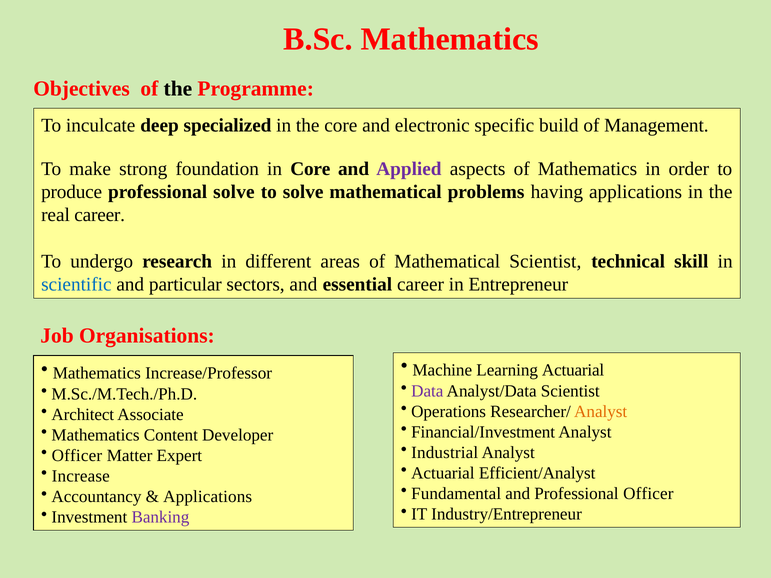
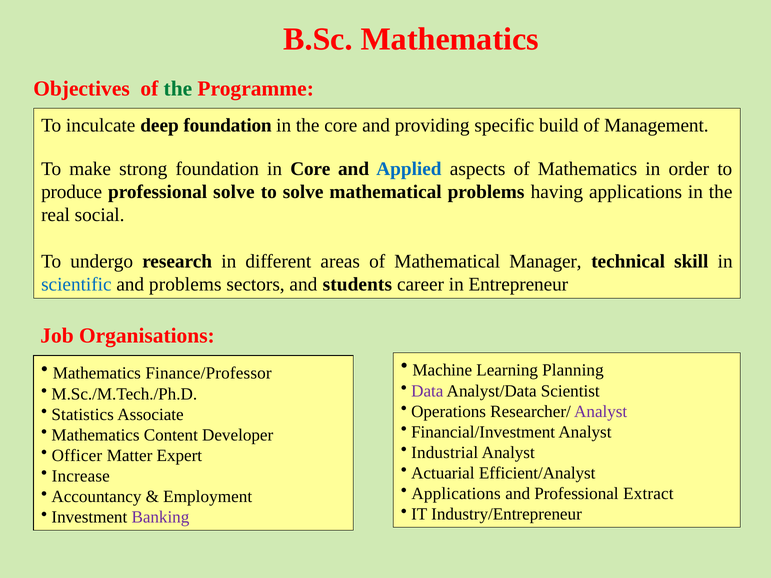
the at (178, 89) colour: black -> green
deep specialized: specialized -> foundation
electronic: electronic -> providing
Applied colour: purple -> blue
real career: career -> social
Mathematical Scientist: Scientist -> Manager
and particular: particular -> problems
essential: essential -> students
Learning Actuarial: Actuarial -> Planning
Increase/Professor: Increase/Professor -> Finance/Professor
Analyst at (601, 412) colour: orange -> purple
Architect: Architect -> Statistics
Fundamental at (456, 494): Fundamental -> Applications
Professional Officer: Officer -> Extract
Applications at (208, 497): Applications -> Employment
